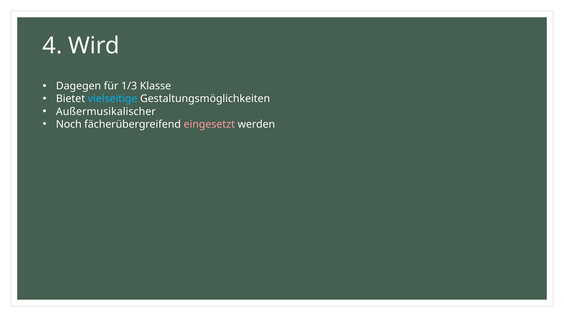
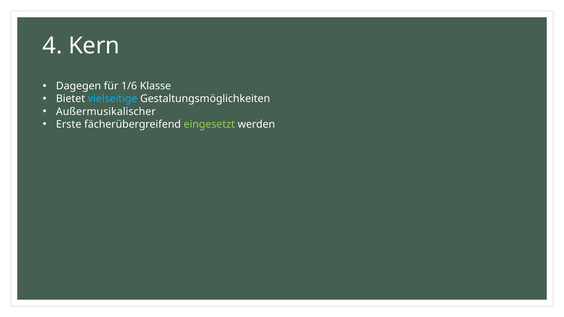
Wird: Wird -> Kern
1/3: 1/3 -> 1/6
Noch: Noch -> Erste
eingesetzt colour: pink -> light green
